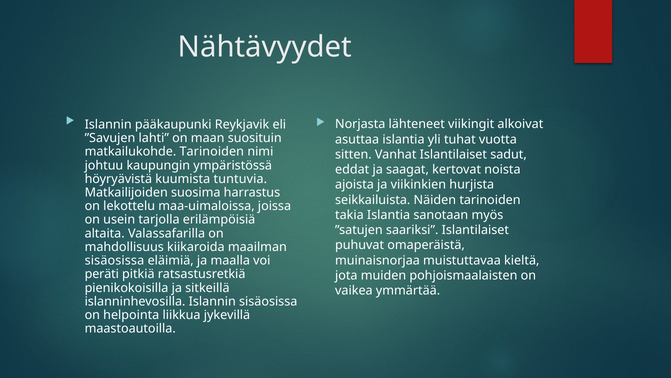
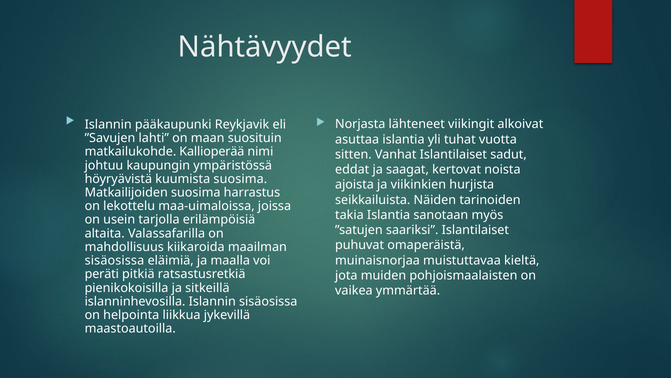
matkailukohde Tarinoiden: Tarinoiden -> Kallioperää
kuumista tuntuvia: tuntuvia -> suosima
